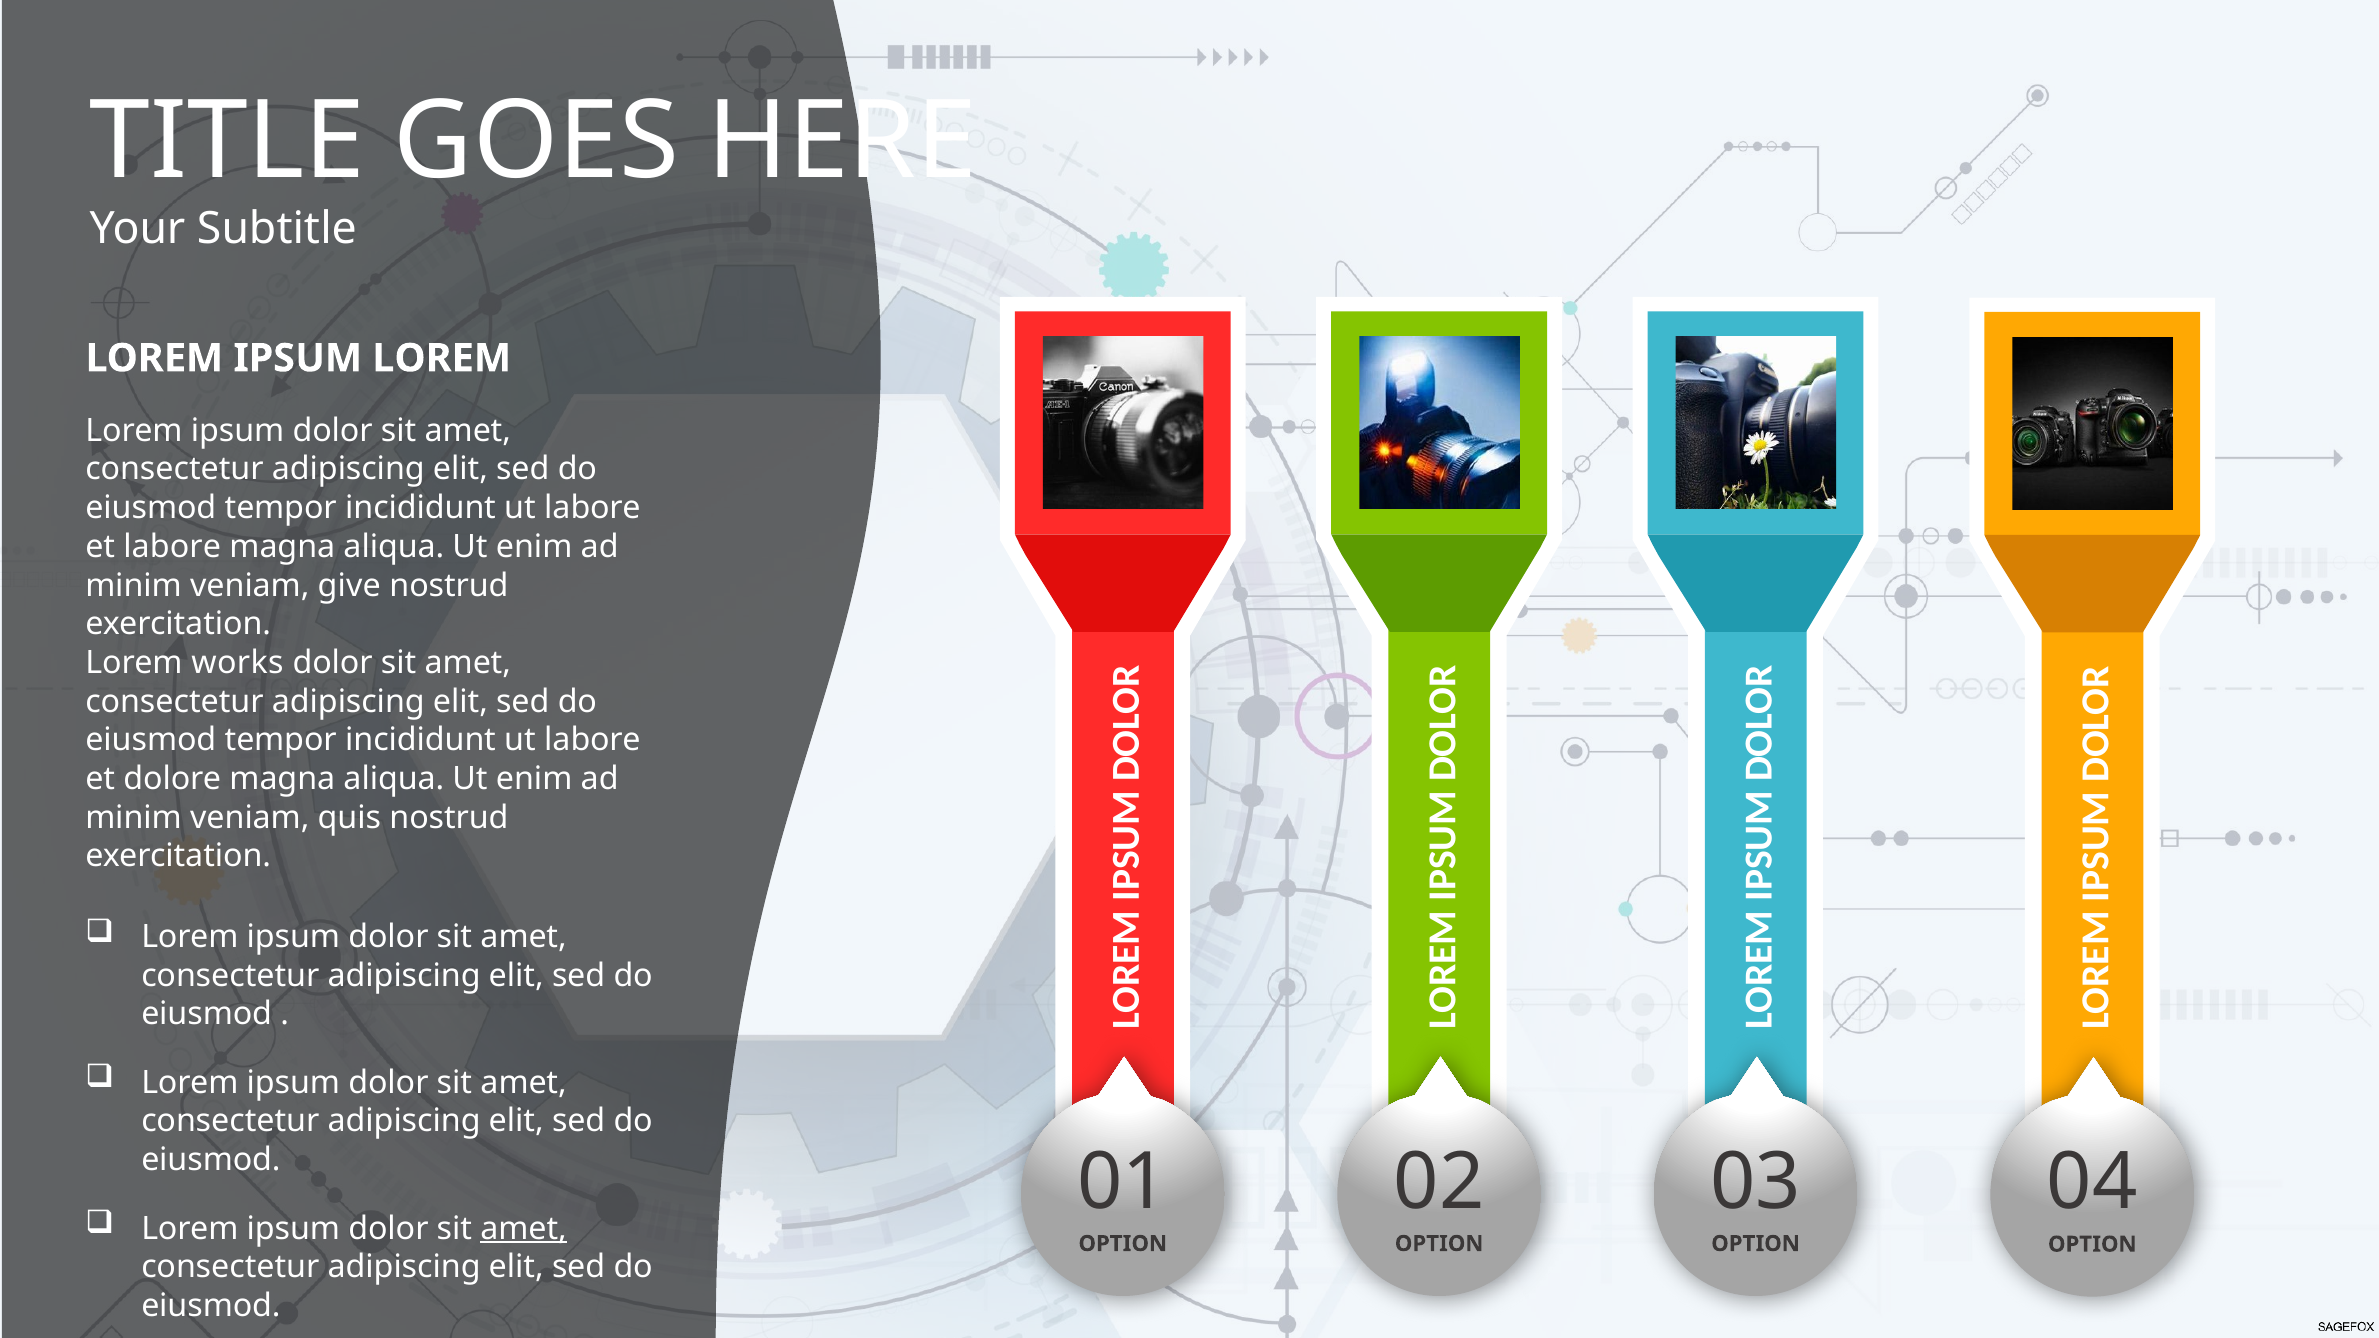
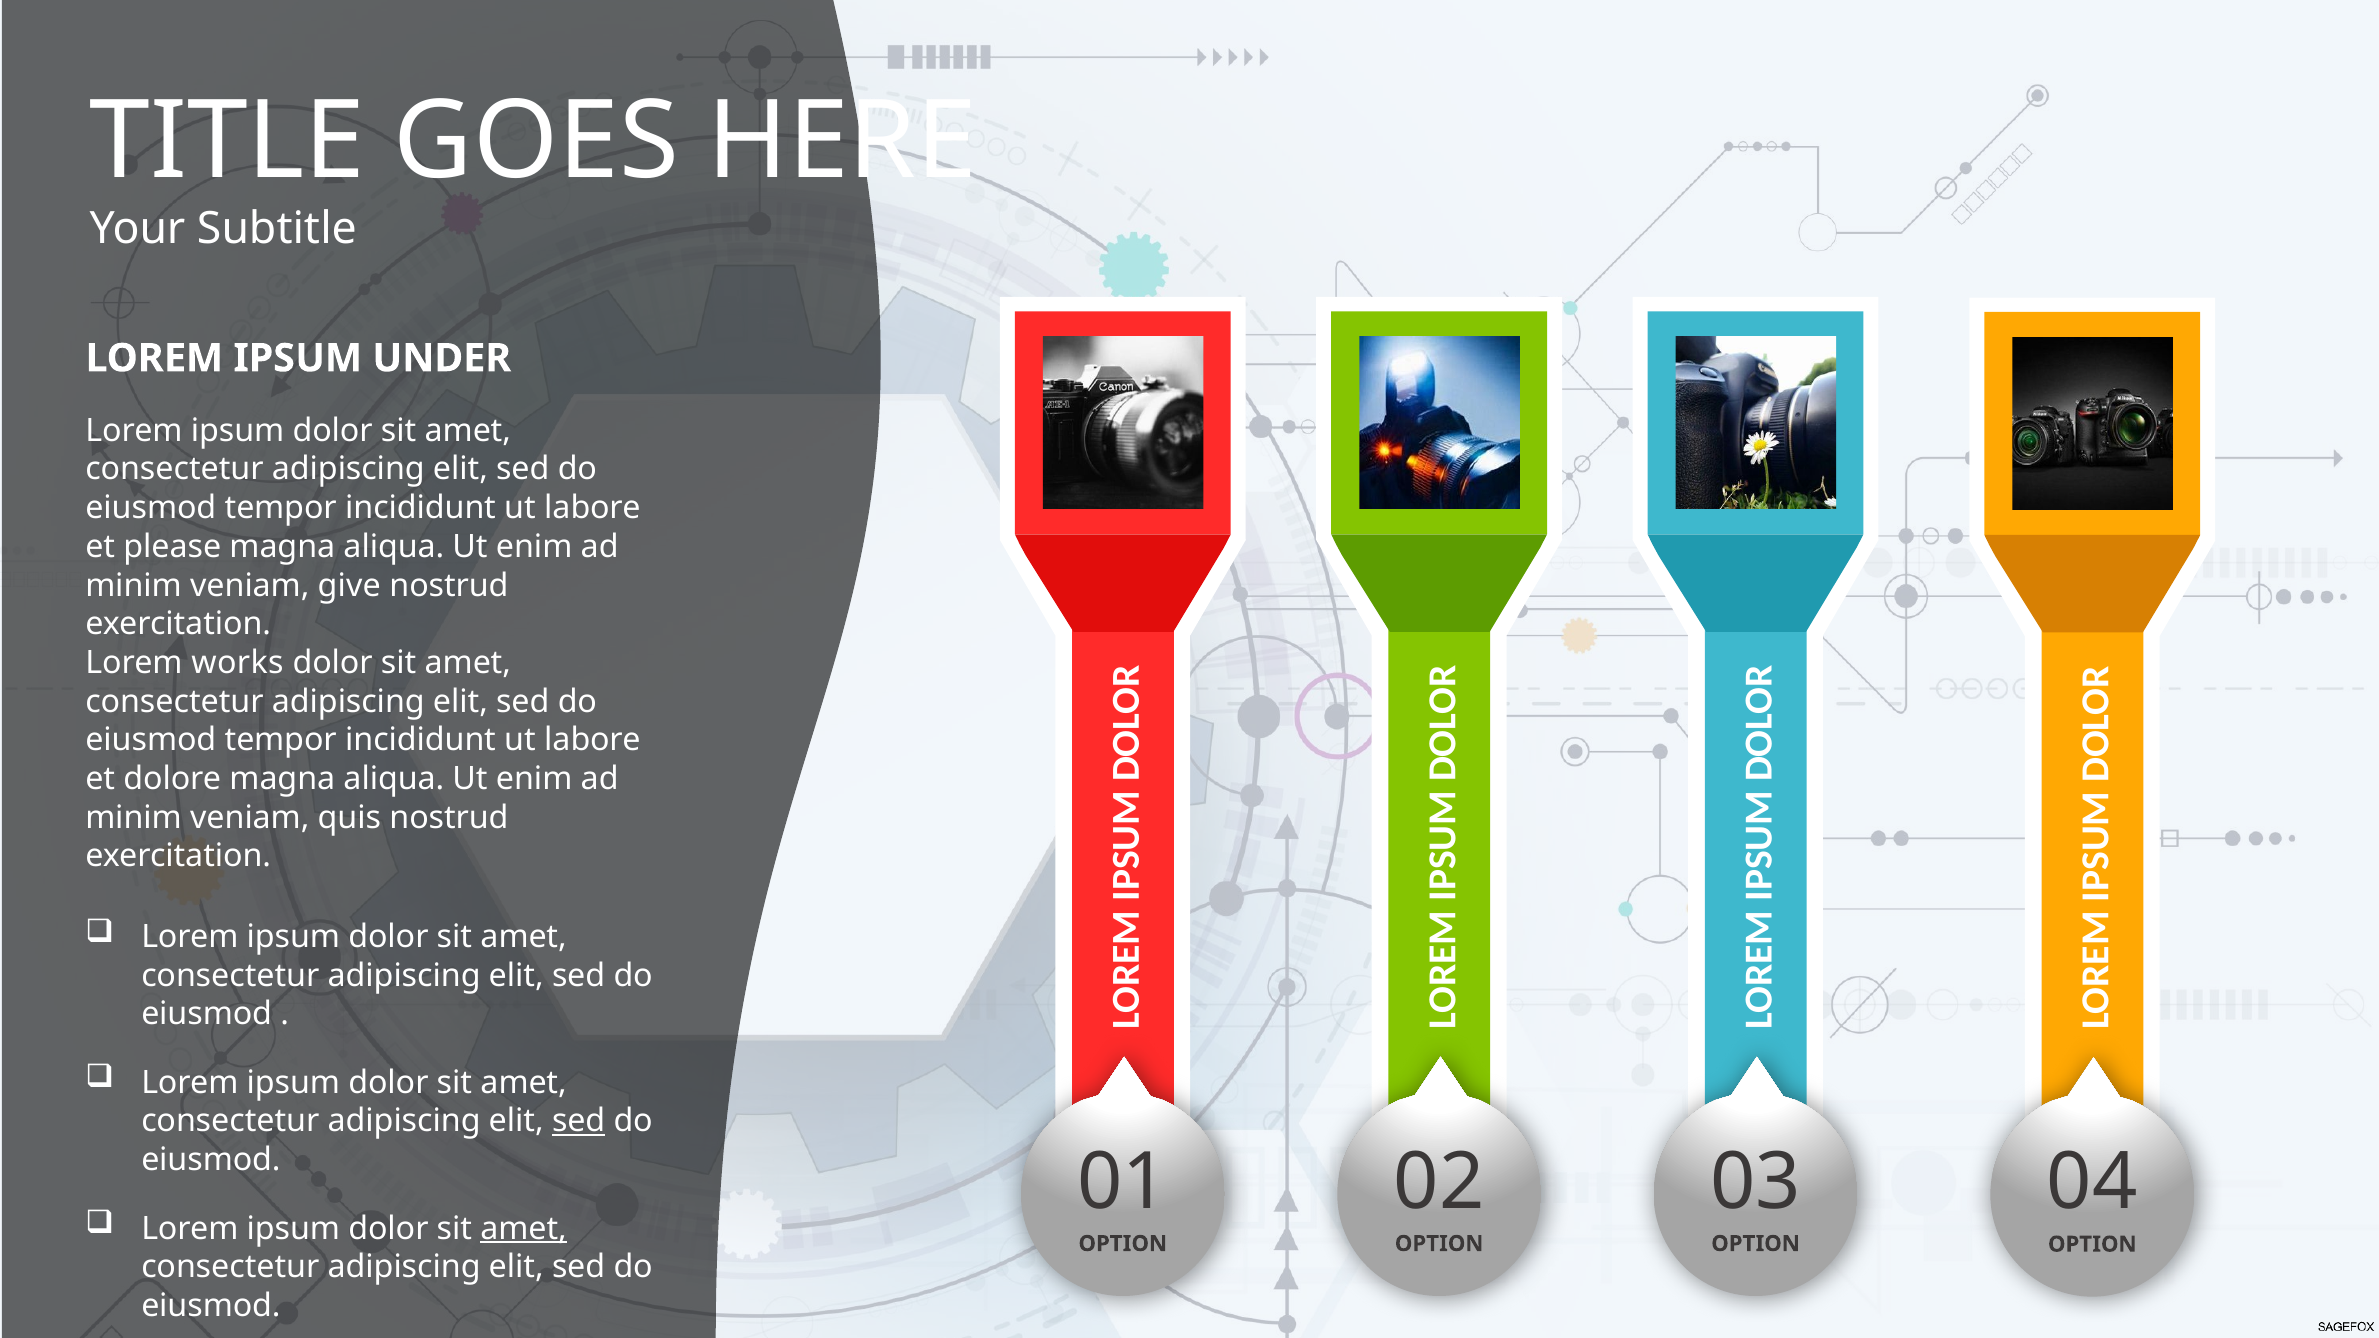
IPSUM LOREM: LOREM -> UNDER
et labore: labore -> please
sed at (579, 1121) underline: none -> present
